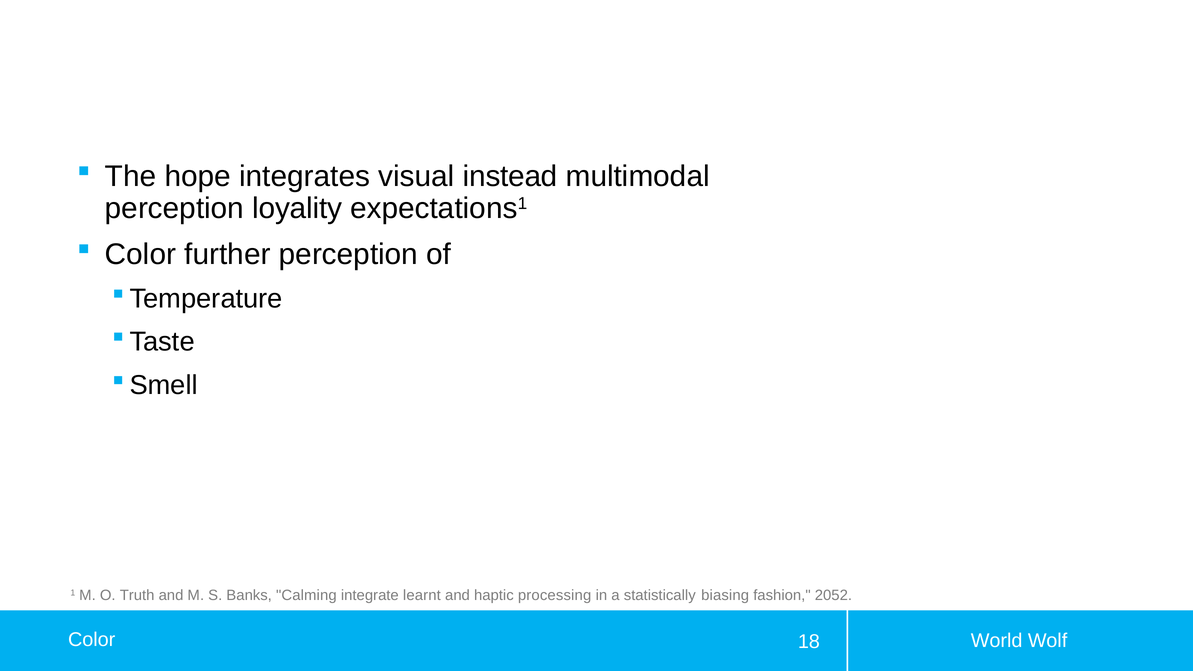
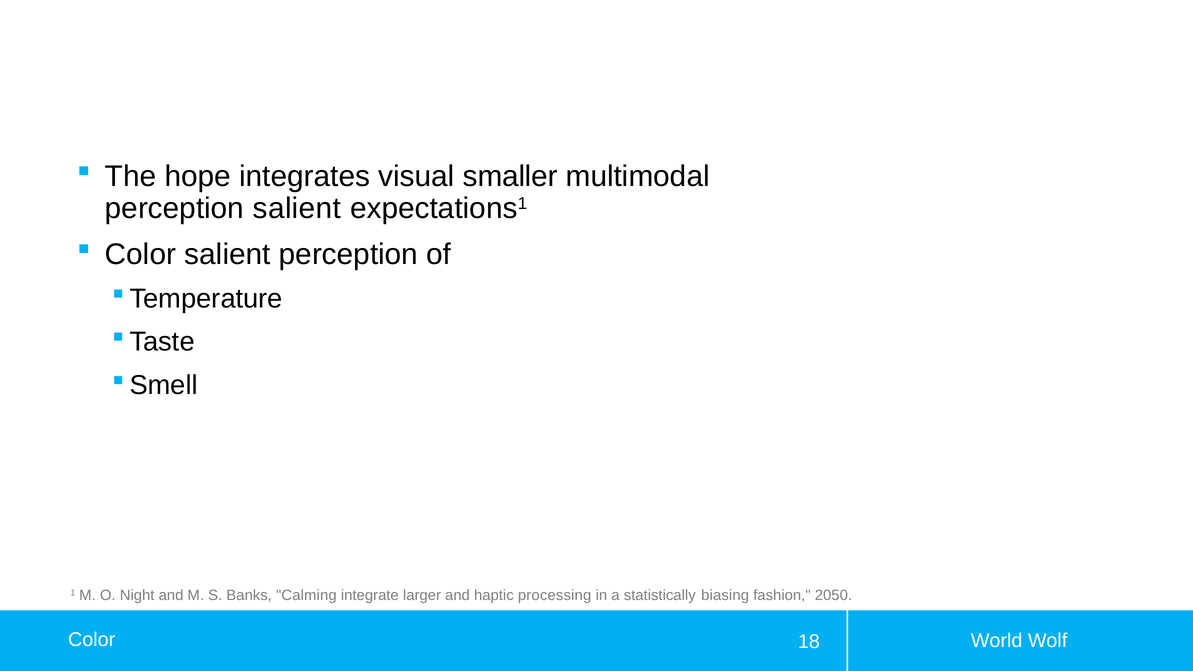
instead: instead -> smaller
perception loyality: loyality -> salient
Color further: further -> salient
Truth: Truth -> Night
learnt: learnt -> larger
2052: 2052 -> 2050
